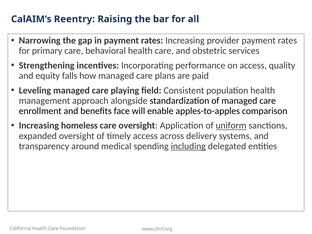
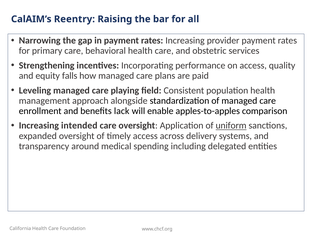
face: face -> lack
homeless: homeless -> intended
including underline: present -> none
